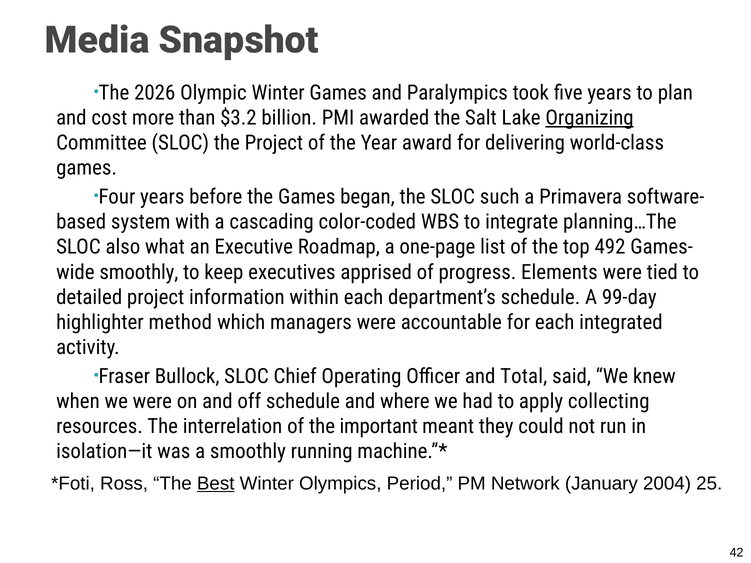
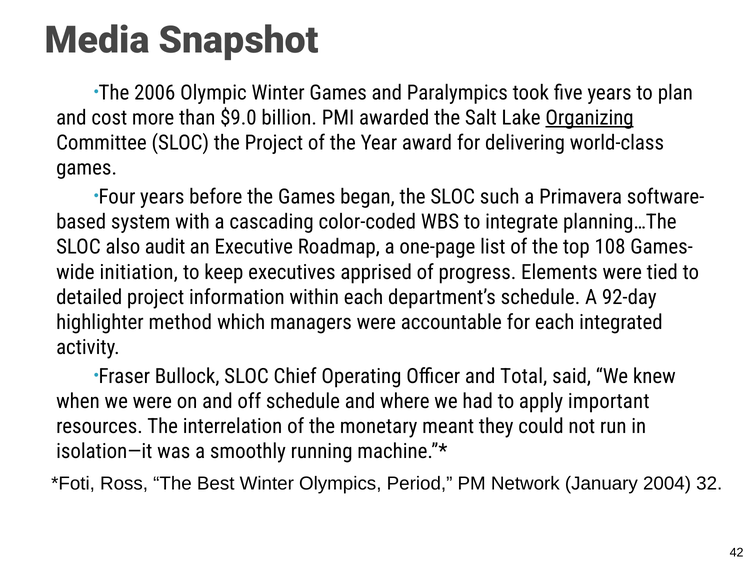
2026: 2026 -> 2006
$3.2: $3.2 -> $9.0
what: what -> audit
492: 492 -> 108
smoothly at (139, 272): smoothly -> initiation
99-day: 99-day -> 92-day
collecting: collecting -> important
important: important -> monetary
Best underline: present -> none
25: 25 -> 32
